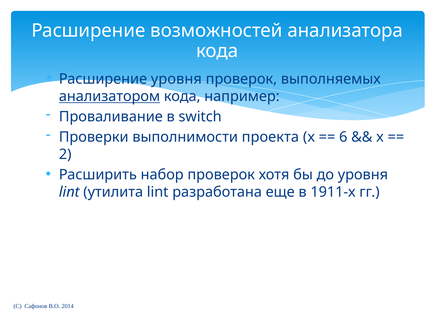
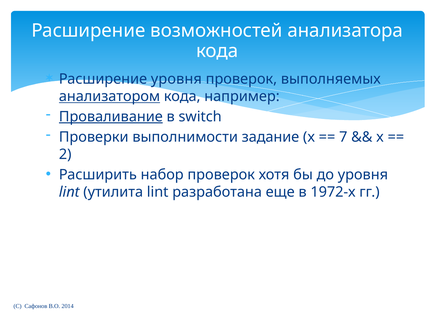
Проваливание underline: none -> present
проекта: проекта -> задание
6: 6 -> 7
1911-х: 1911-х -> 1972-х
